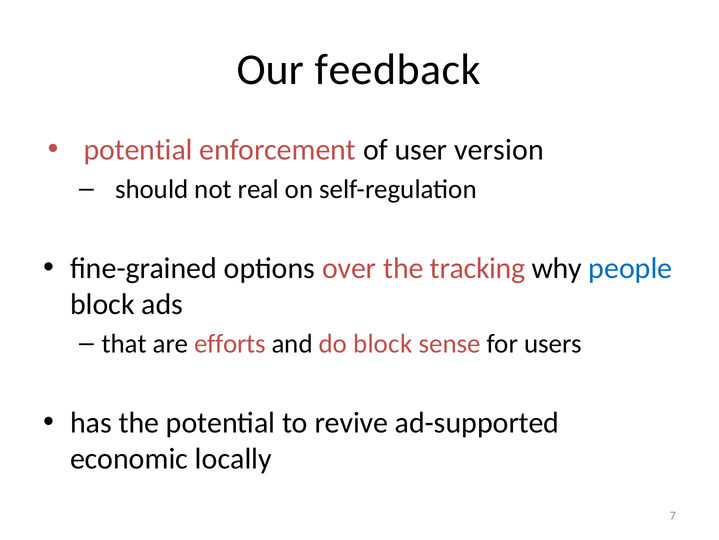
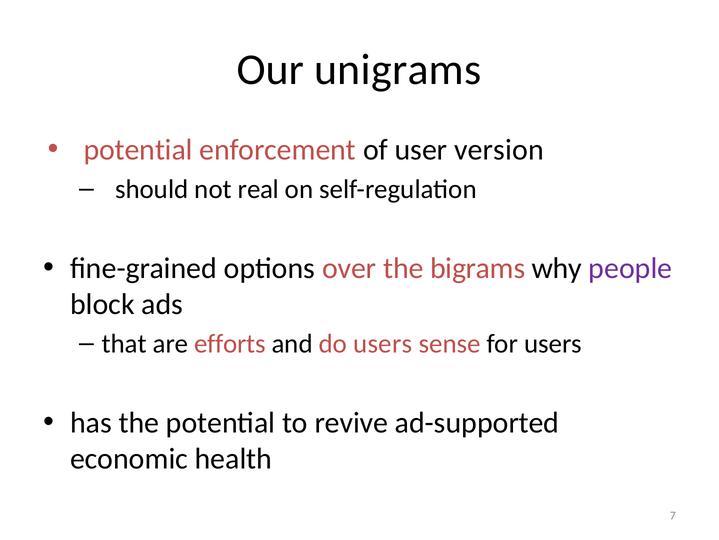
feedback: feedback -> unigrams
tracking: tracking -> bigrams
people colour: blue -> purple
do block: block -> users
locally: locally -> health
